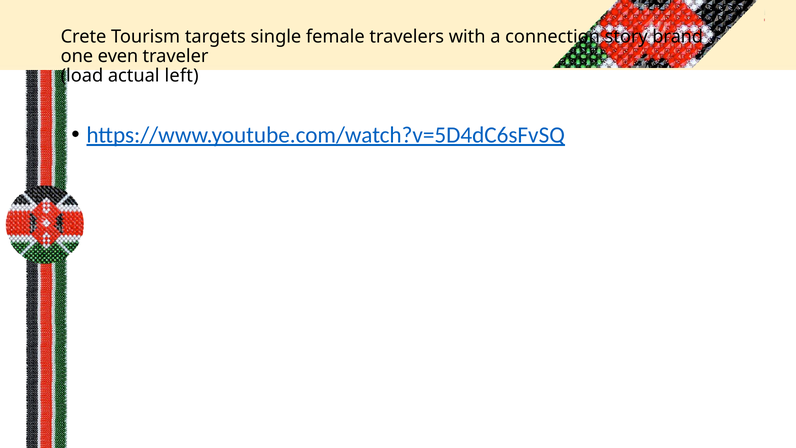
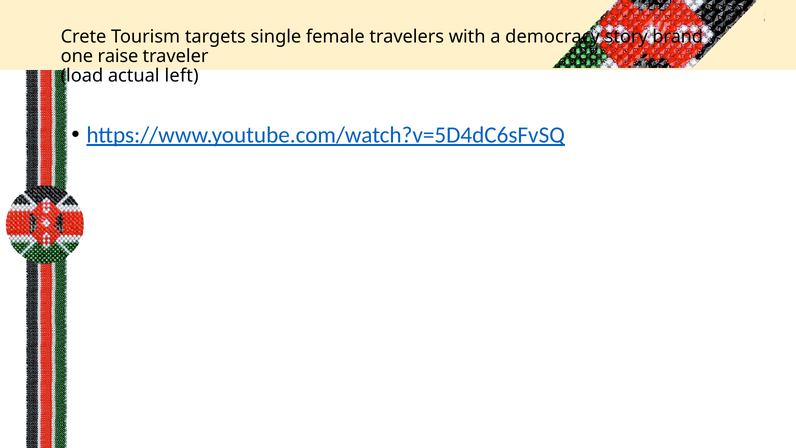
connection: connection -> democracy
even: even -> raise
